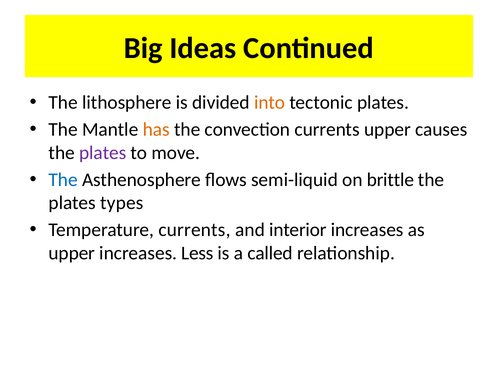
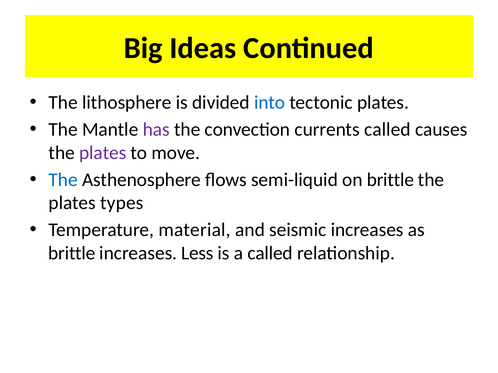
into colour: orange -> blue
has colour: orange -> purple
currents upper: upper -> called
Temperature currents: currents -> material
interior: interior -> seismic
upper at (72, 253): upper -> brittle
